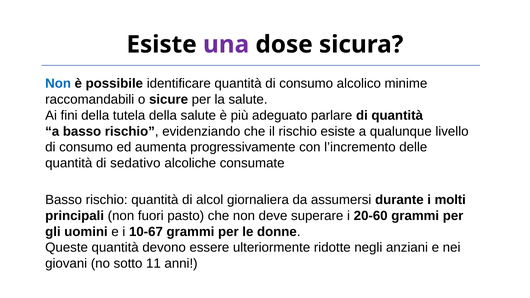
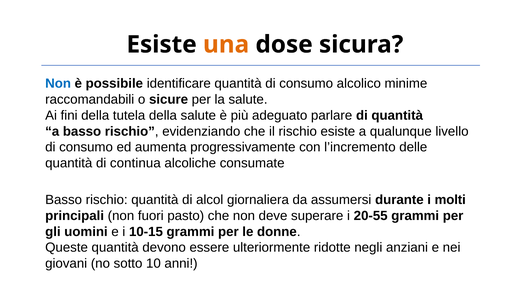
una colour: purple -> orange
sedativo: sedativo -> continua
20-60: 20-60 -> 20-55
10-67: 10-67 -> 10-15
11: 11 -> 10
